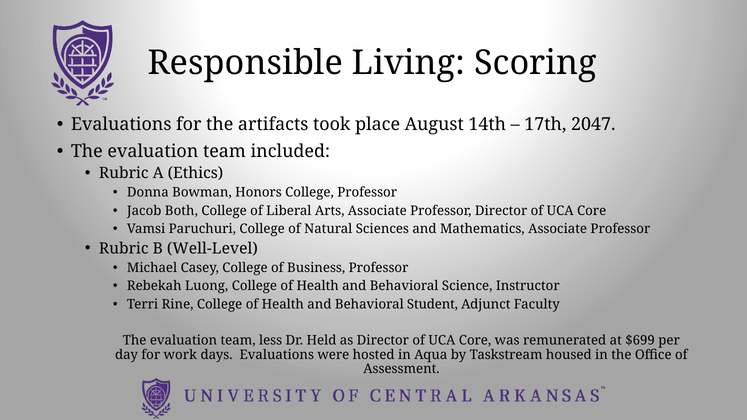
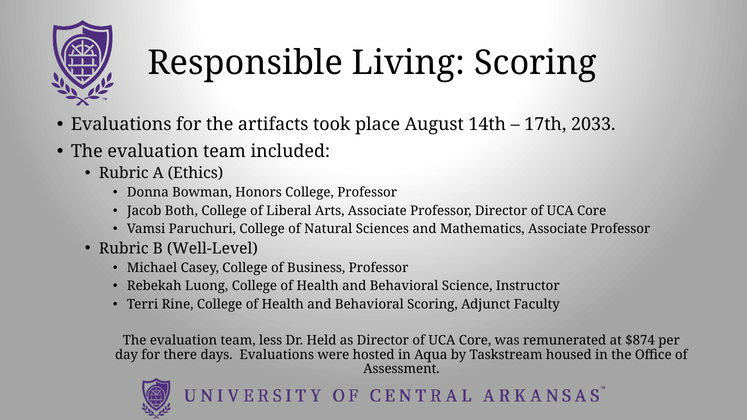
2047: 2047 -> 2033
Behavioral Student: Student -> Scoring
$699: $699 -> $874
work: work -> there
